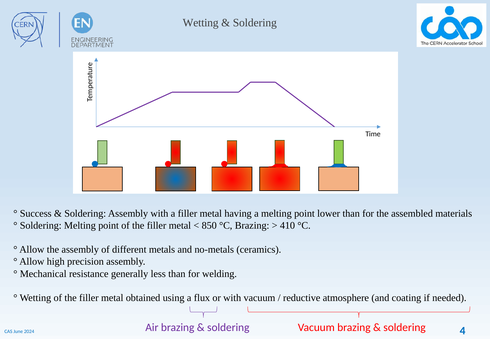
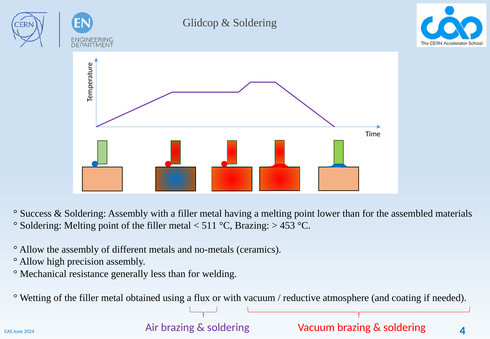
Wetting at (201, 23): Wetting -> Glidcop
850: 850 -> 511
410: 410 -> 453
